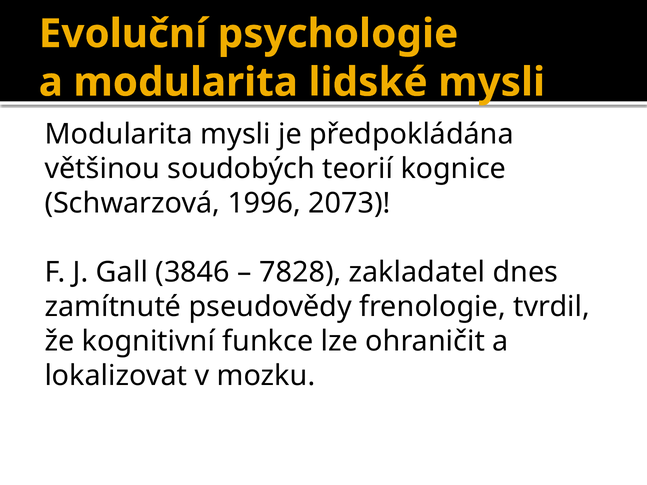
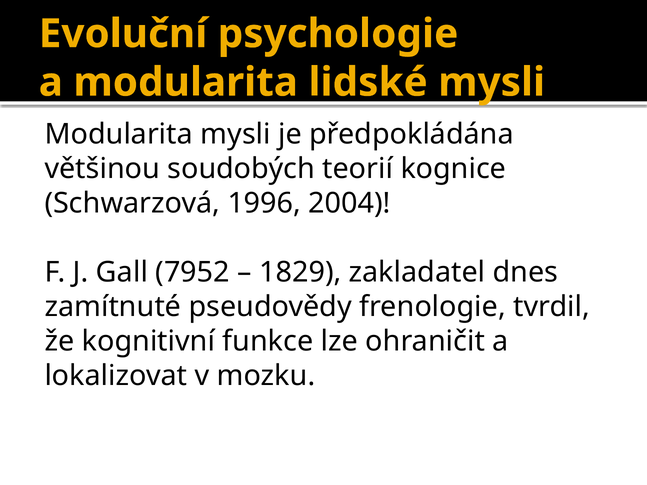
2073: 2073 -> 2004
3846: 3846 -> 7952
7828: 7828 -> 1829
